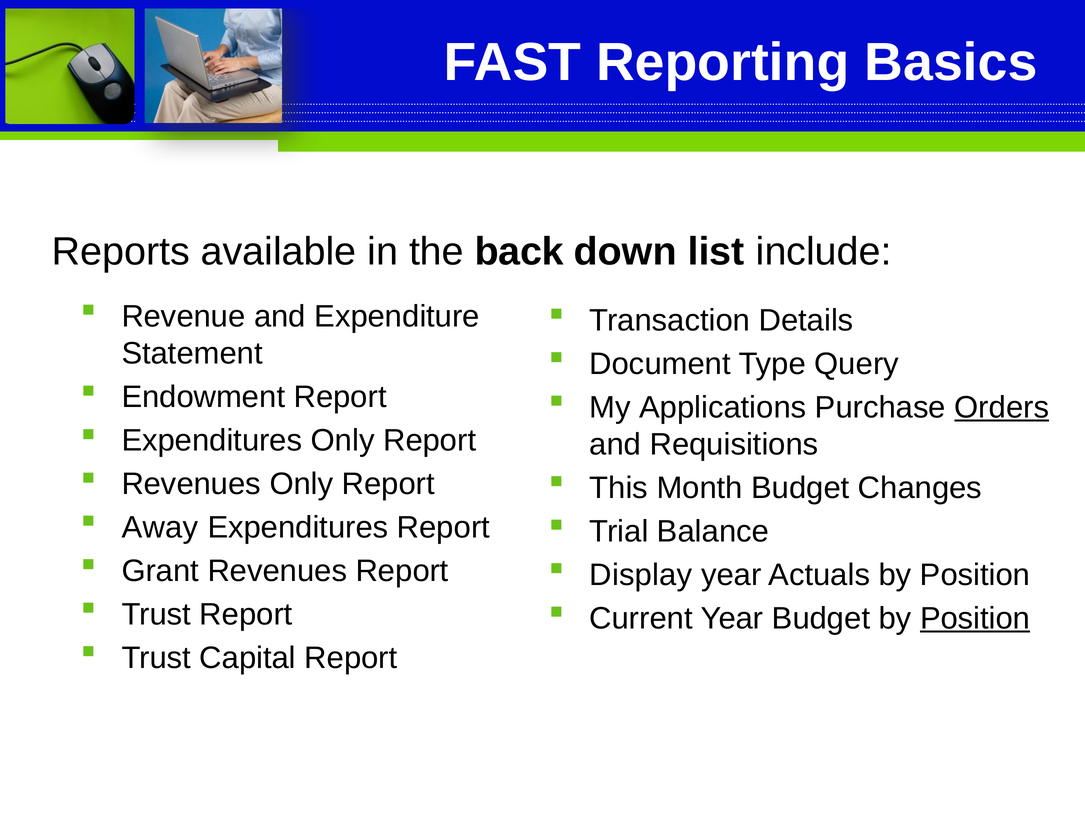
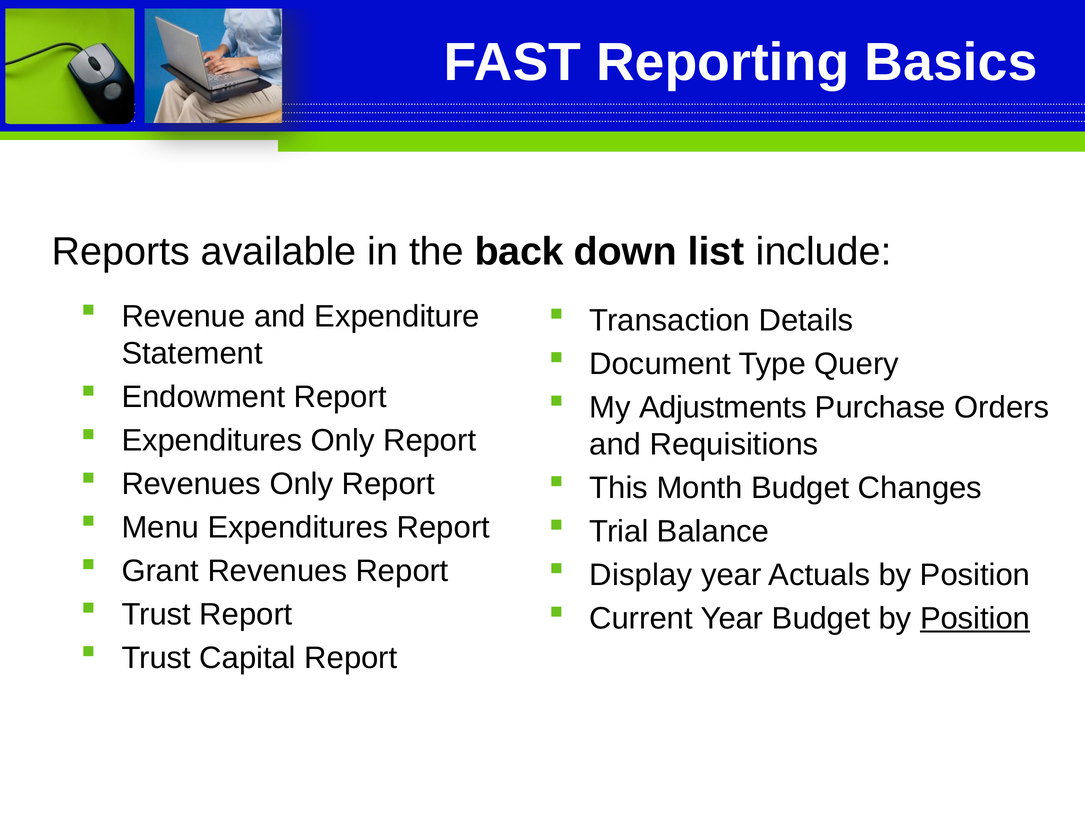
Applications: Applications -> Adjustments
Orders underline: present -> none
Away: Away -> Menu
